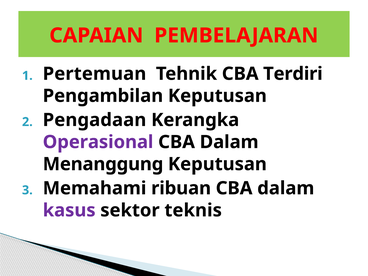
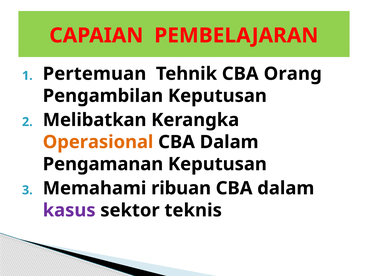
Terdiri: Terdiri -> Orang
Pengadaan: Pengadaan -> Melibatkan
Operasional colour: purple -> orange
Menanggung: Menanggung -> Pengamanan
